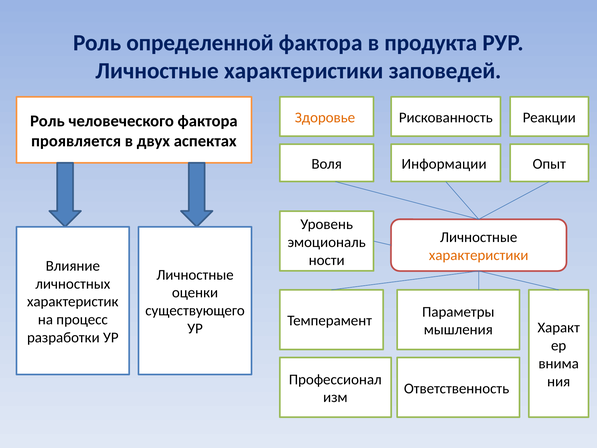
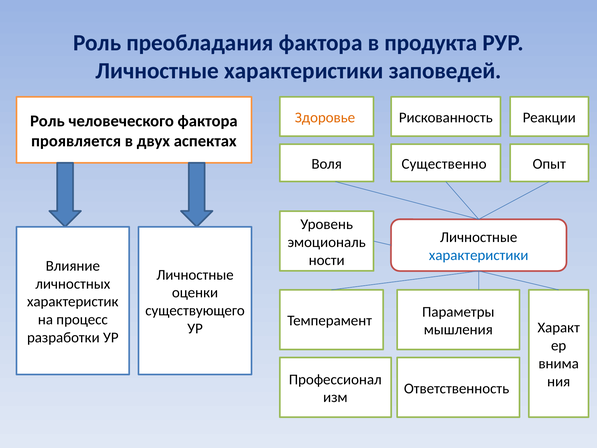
определенной: определенной -> преобладания
Информации: Информации -> Существенно
характеристики at (479, 255) colour: orange -> blue
